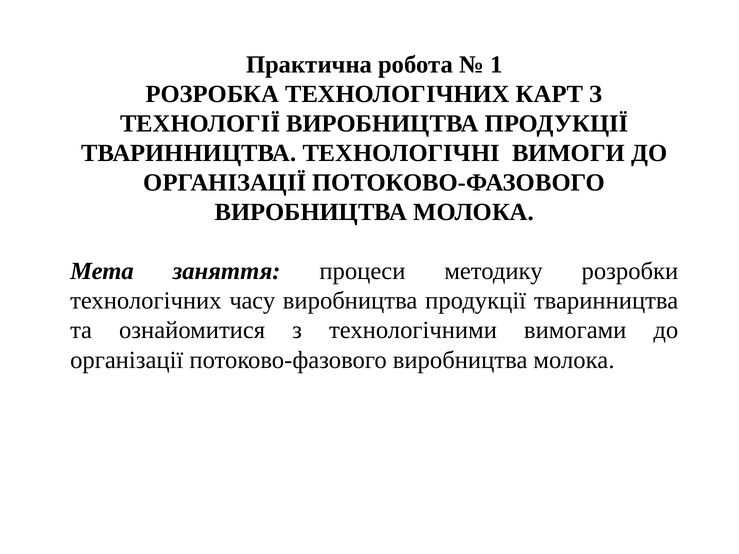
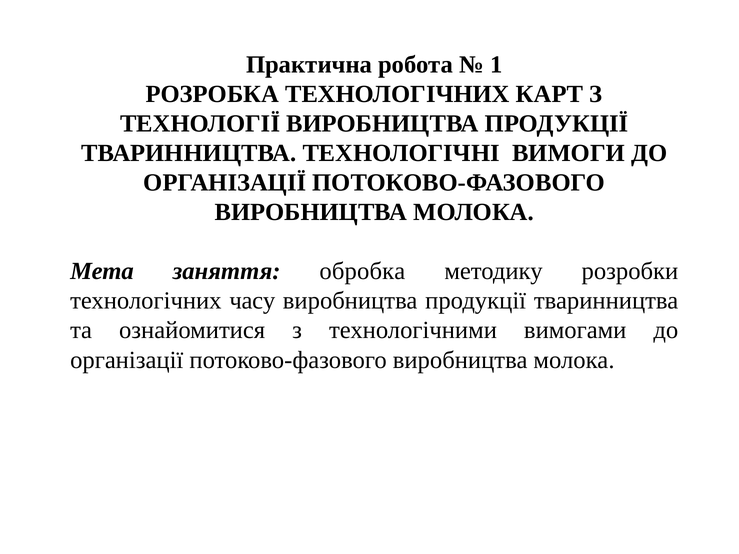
процеси: процеси -> обробка
